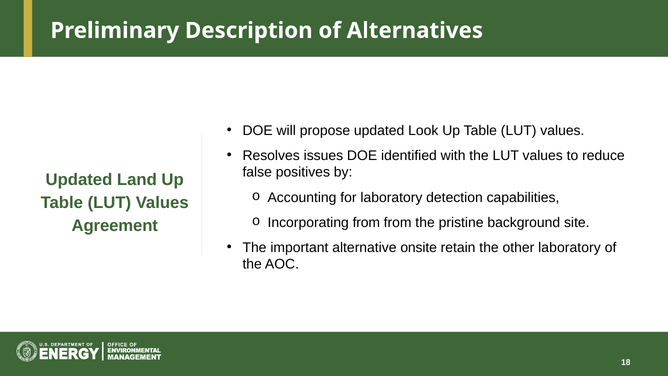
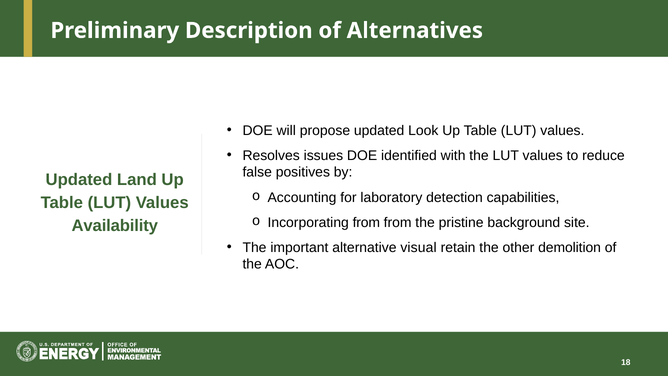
Agreement: Agreement -> Availability
onsite: onsite -> visual
other laboratory: laboratory -> demolition
